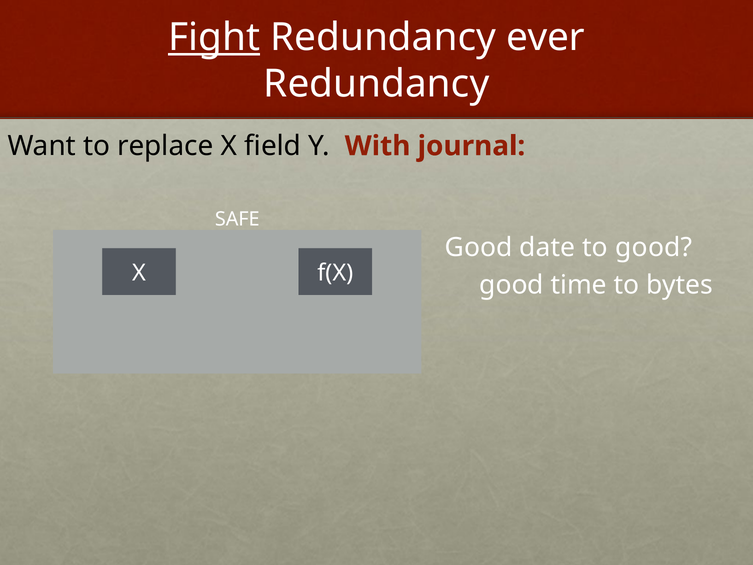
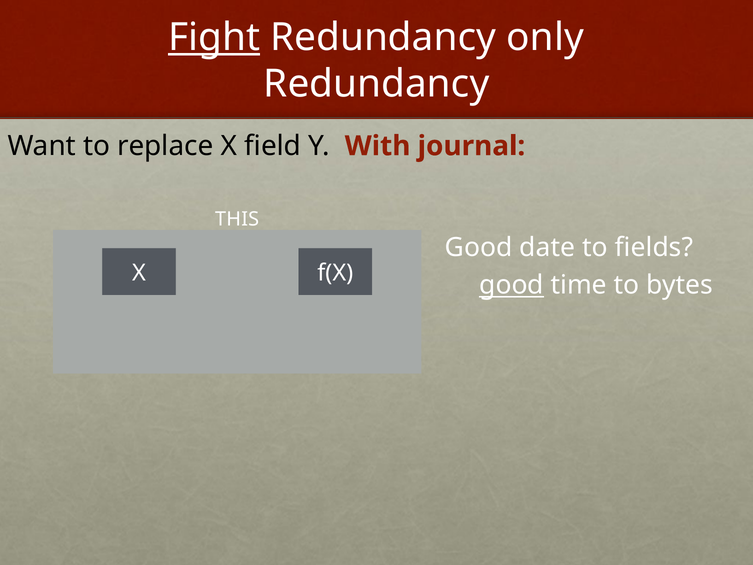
ever: ever -> only
SAFE: SAFE -> THIS
to good: good -> fields
good at (512, 285) underline: none -> present
